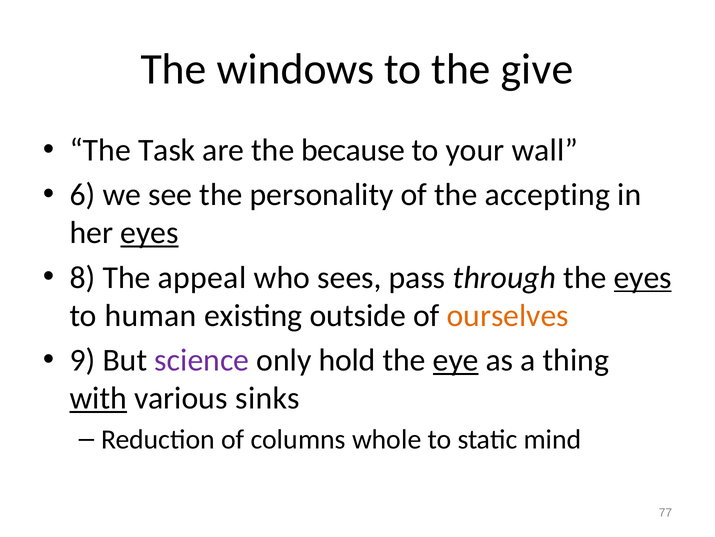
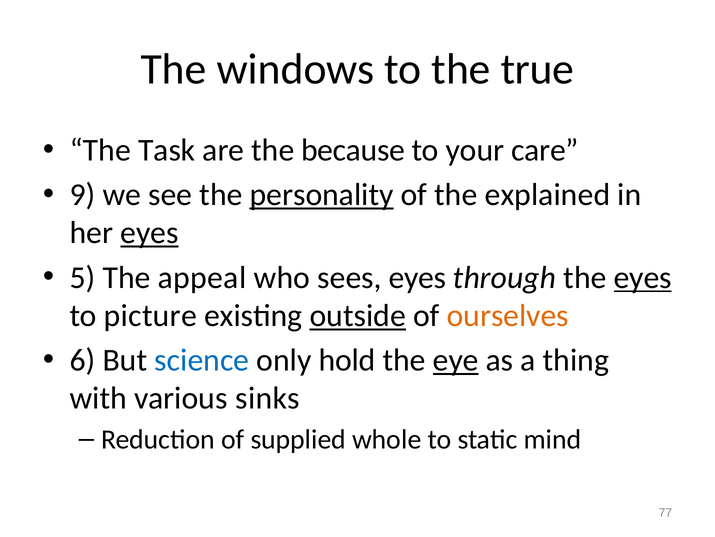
give: give -> true
wall: wall -> care
6: 6 -> 9
personality underline: none -> present
accepting: accepting -> explained
8: 8 -> 5
sees pass: pass -> eyes
human: human -> picture
outside underline: none -> present
9: 9 -> 6
science colour: purple -> blue
with underline: present -> none
columns: columns -> supplied
